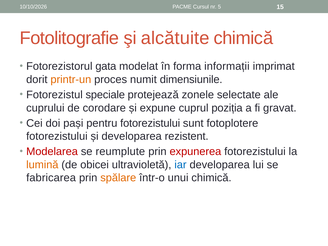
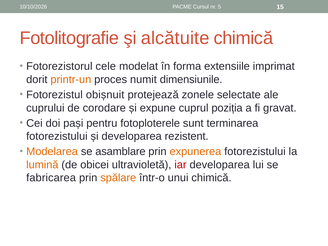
gata: gata -> cele
informații: informații -> extensiile
speciale: speciale -> obișnuit
pentru fotorezistului: fotorezistului -> fotoploterele
fotoplotere: fotoplotere -> terminarea
Modelarea colour: red -> orange
reumplute: reumplute -> asamblare
expunerea colour: red -> orange
iar colour: blue -> red
